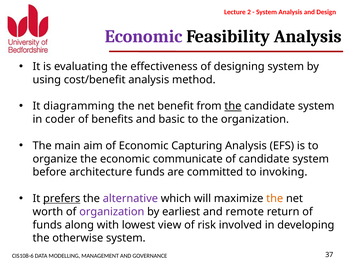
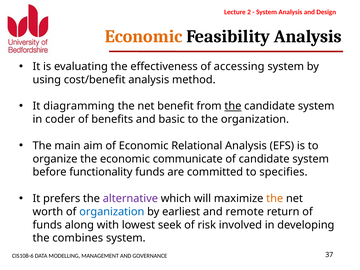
Economic at (144, 36) colour: purple -> orange
designing: designing -> accessing
Capturing: Capturing -> Relational
architecture: architecture -> functionality
invoking: invoking -> specifies
prefers underline: present -> none
organization at (112, 212) colour: purple -> blue
view: view -> seek
otherwise: otherwise -> combines
